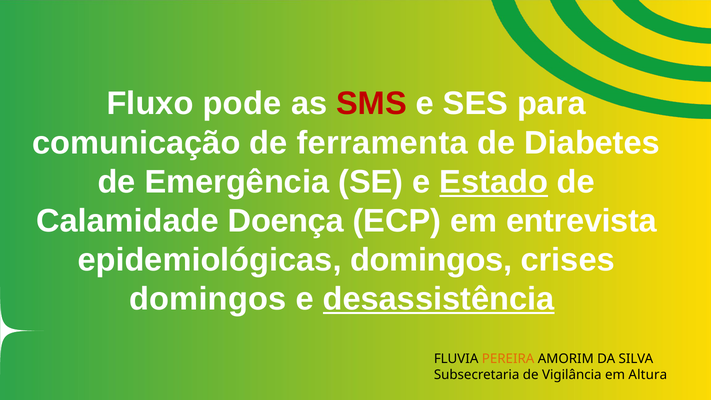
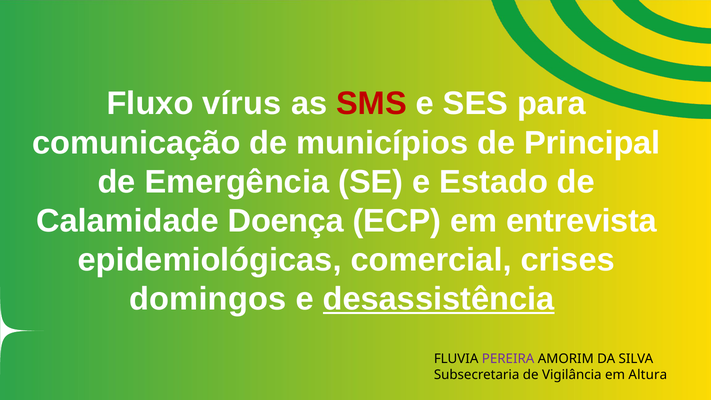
pode: pode -> vírus
ferramenta: ferramenta -> municípios
Diabetes: Diabetes -> Principal
Estado underline: present -> none
epidemiológicas domingos: domingos -> comercial
PEREIRA colour: orange -> purple
